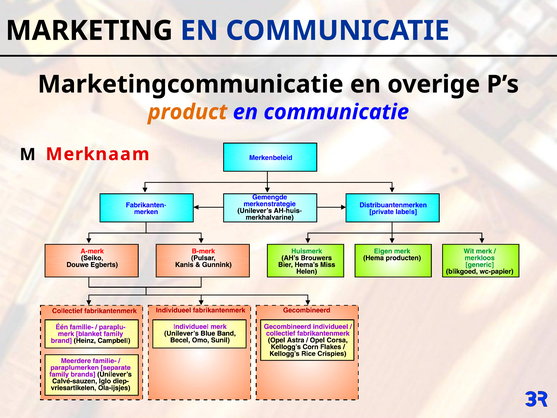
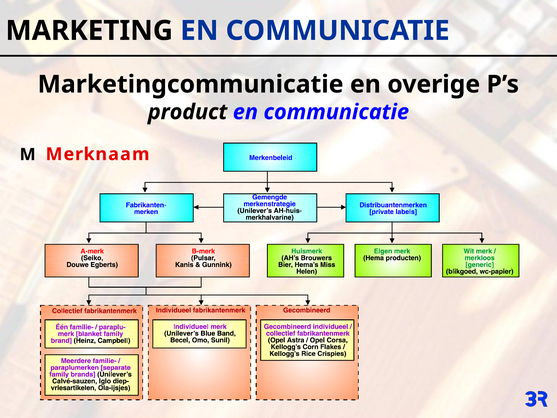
product colour: orange -> black
